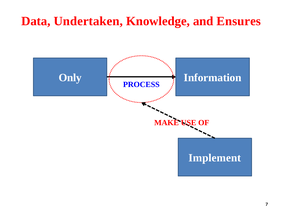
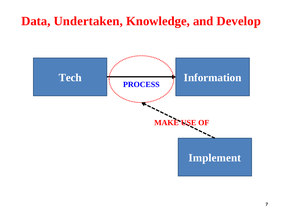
Ensures: Ensures -> Develop
Only: Only -> Tech
